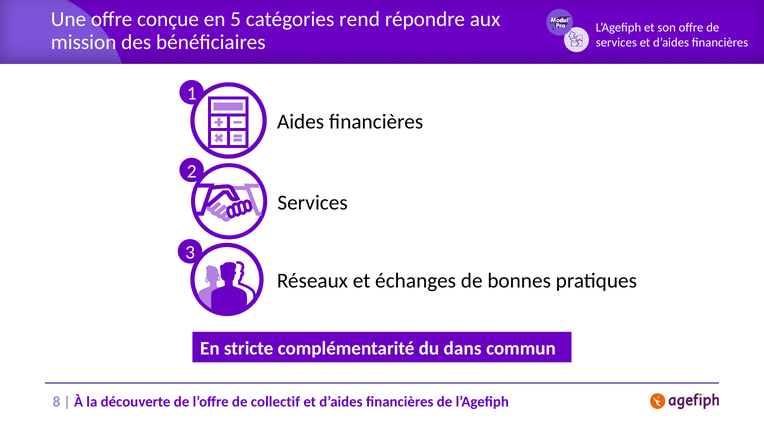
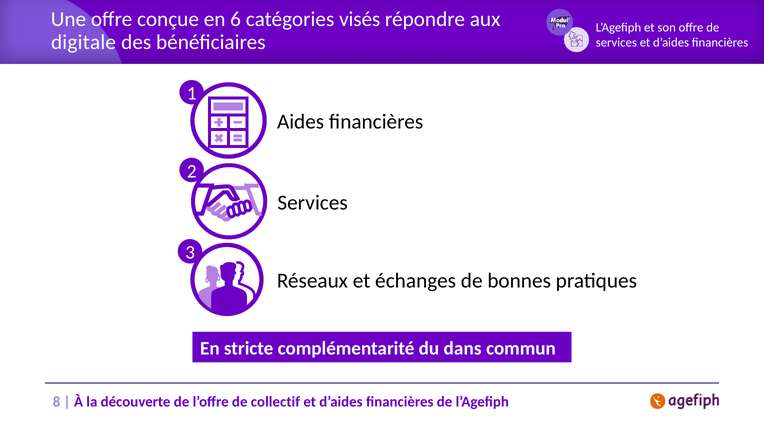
5: 5 -> 6
rend: rend -> visés
mission: mission -> digitale
